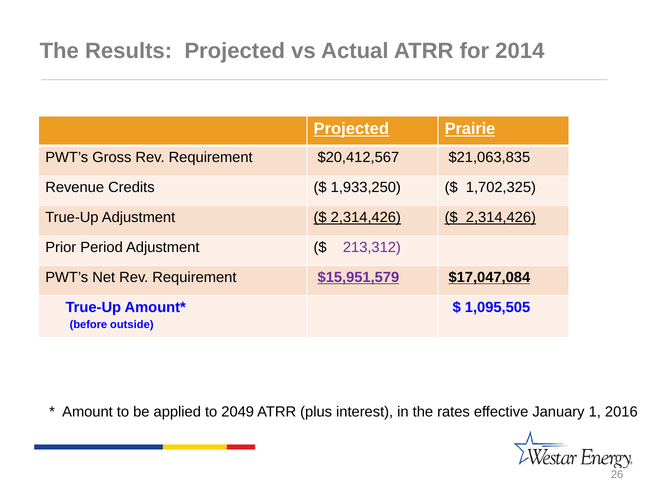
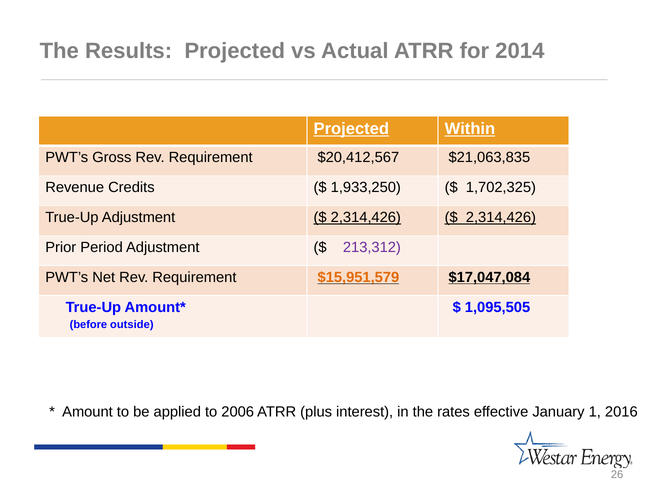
Prairie: Prairie -> Within
$15,951,579 colour: purple -> orange
2049: 2049 -> 2006
